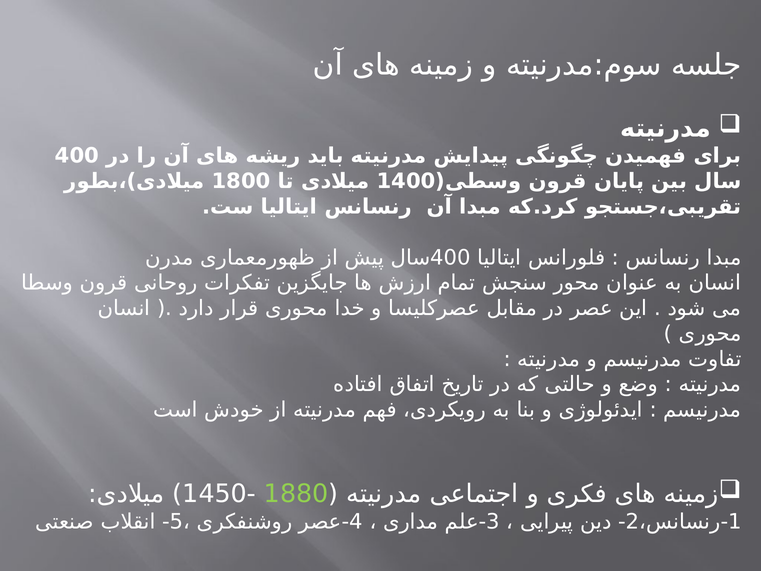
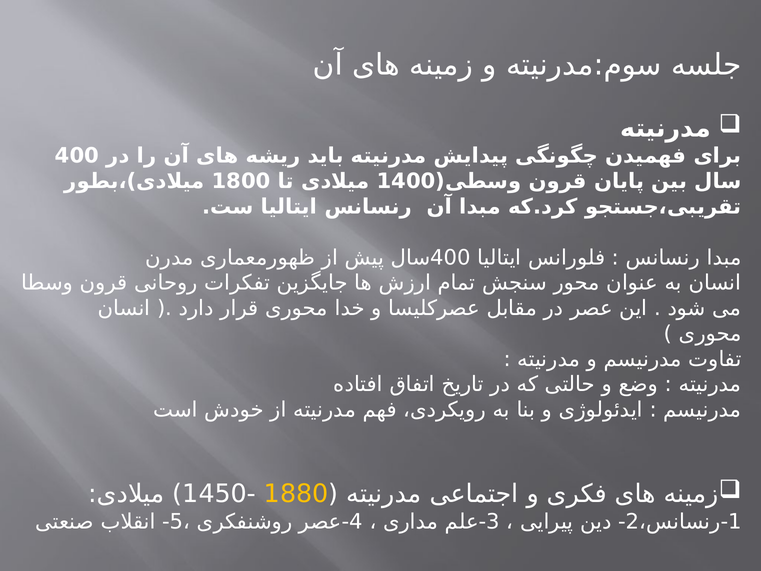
1880 colour: light green -> yellow
